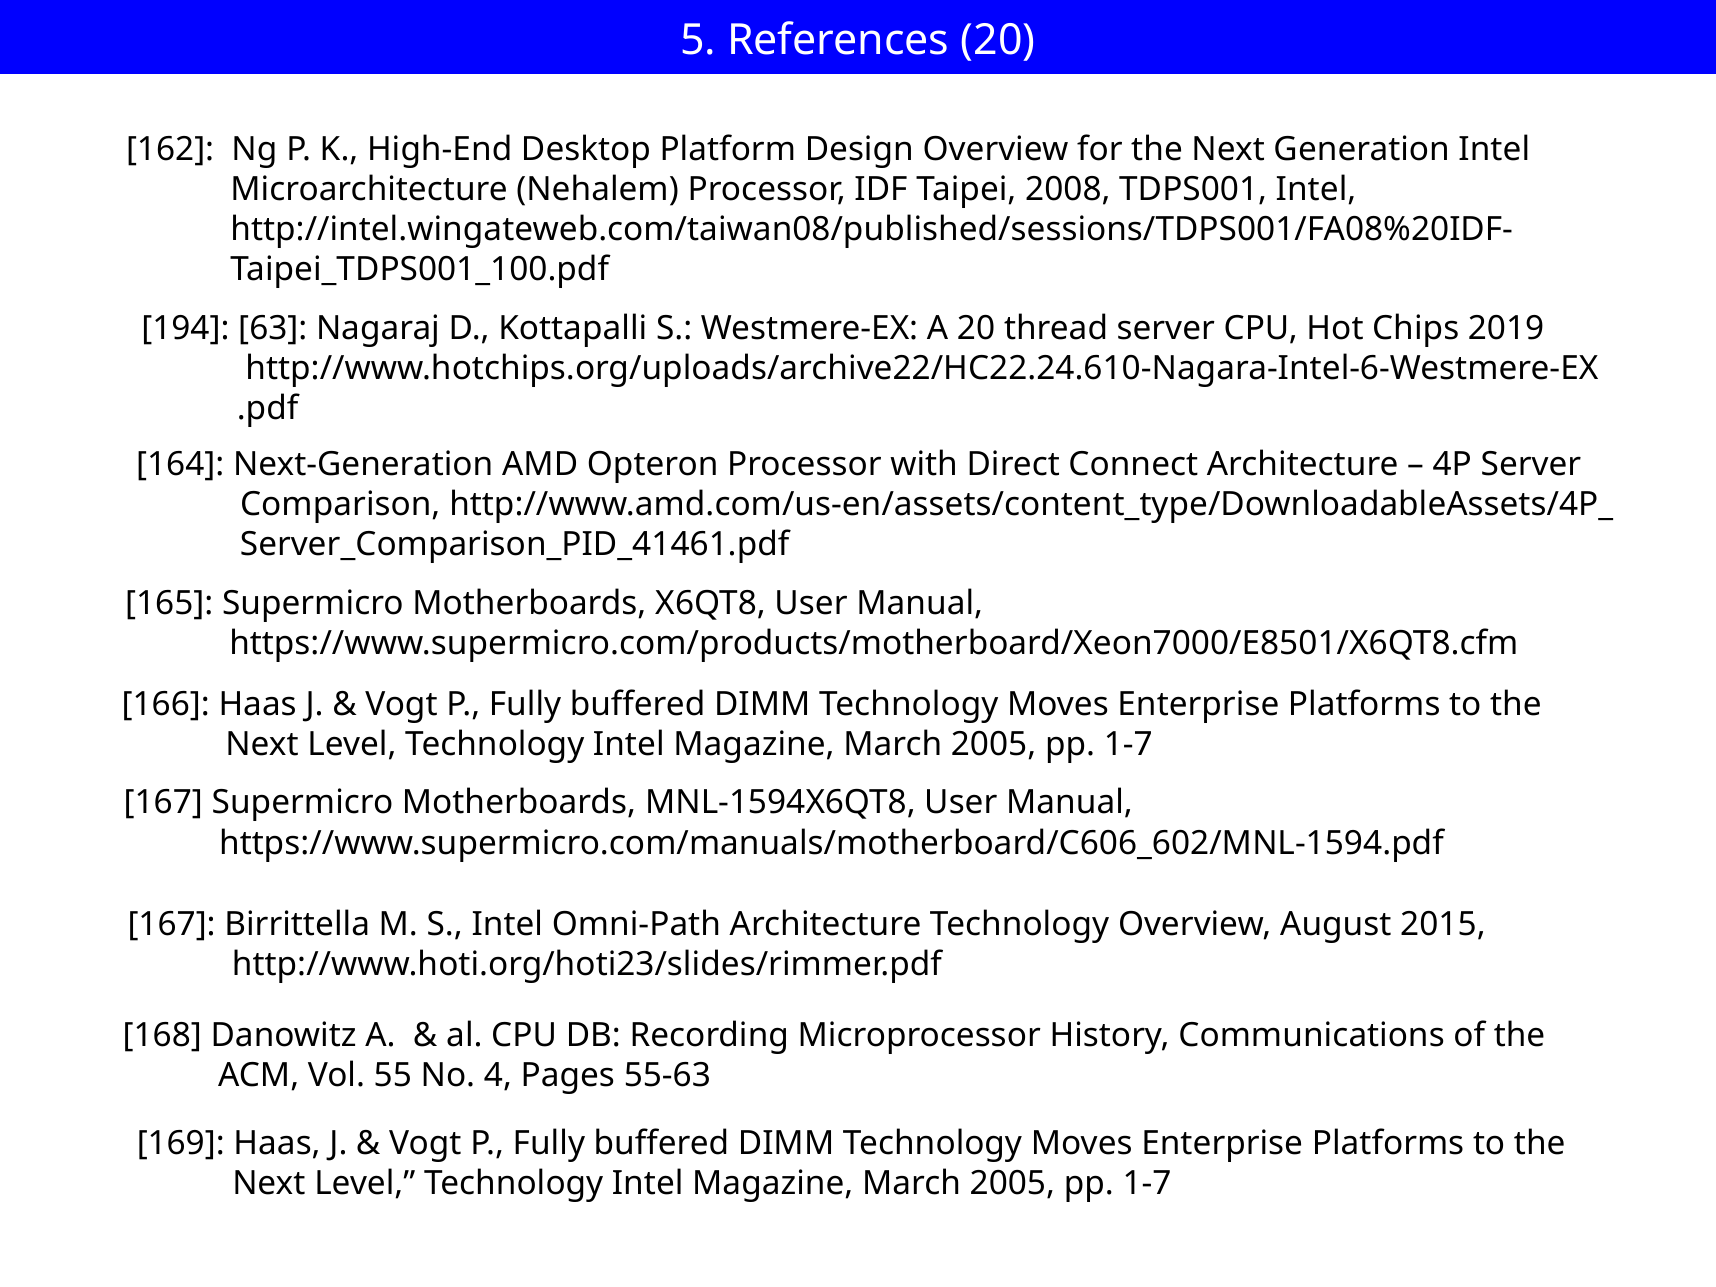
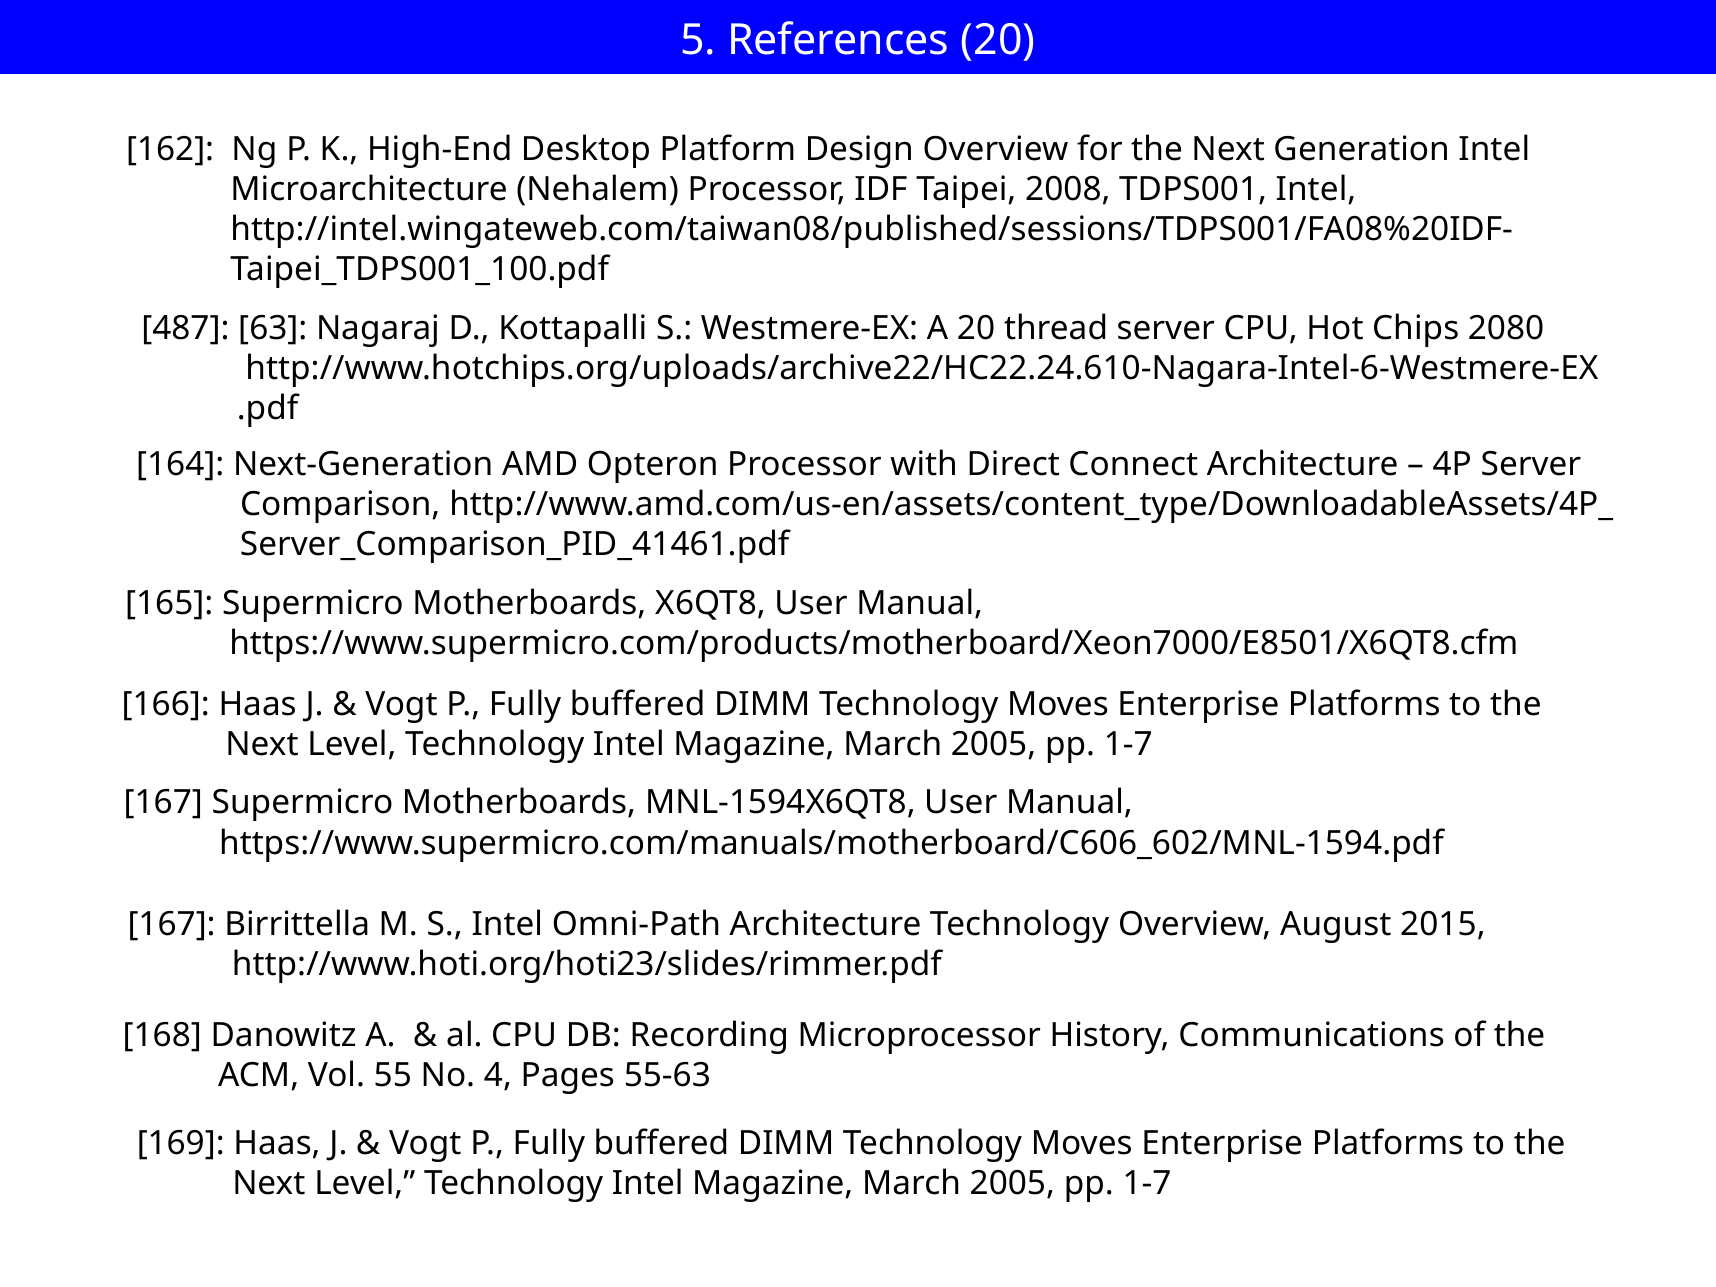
194: 194 -> 487
2019: 2019 -> 2080
